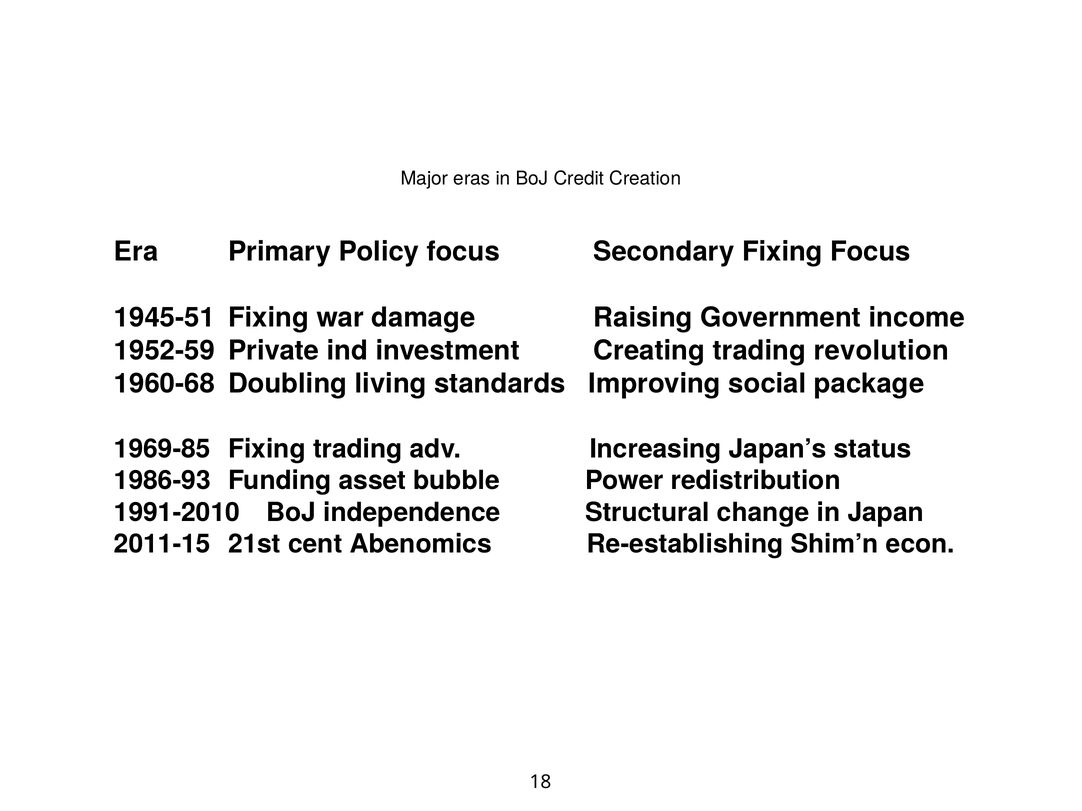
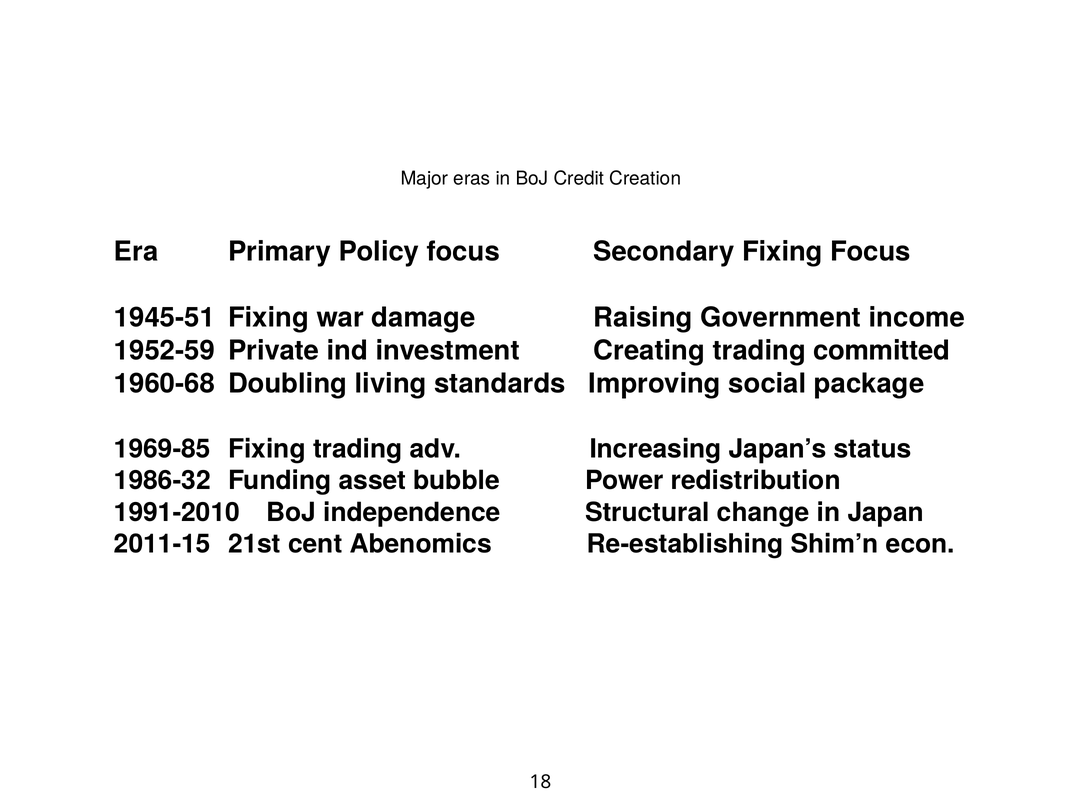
revolution: revolution -> committed
1986-93: 1986-93 -> 1986-32
